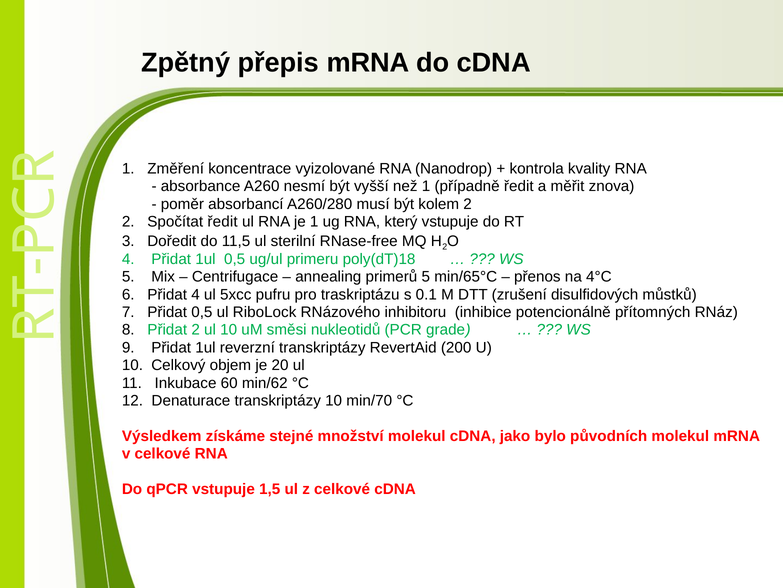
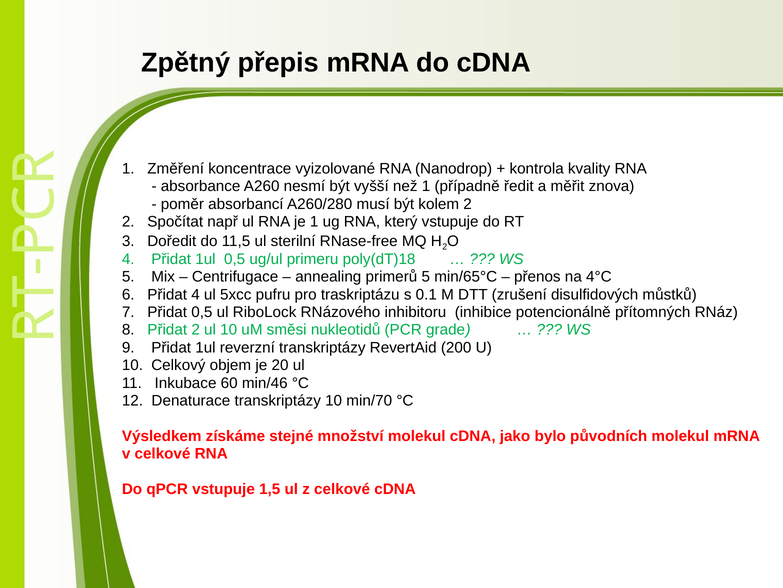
Spočítat ředit: ředit -> např
min/62: min/62 -> min/46
